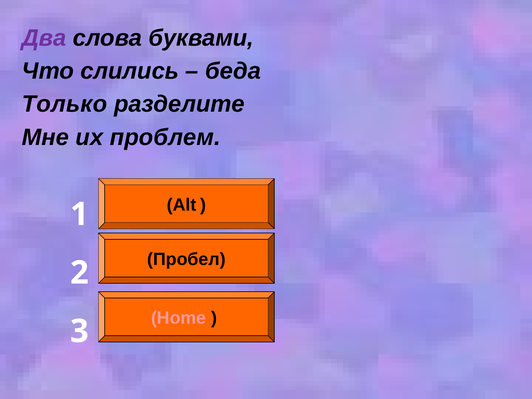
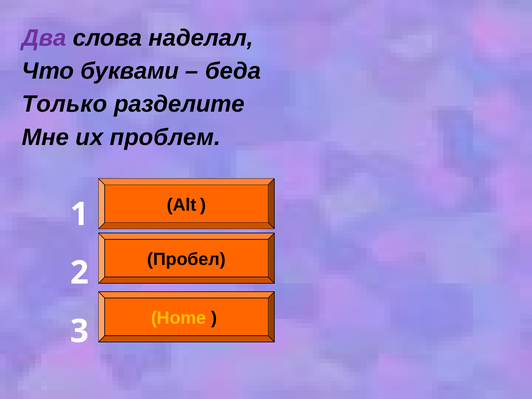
буквами: буквами -> наделал
слились: слились -> буквами
Home colour: pink -> yellow
